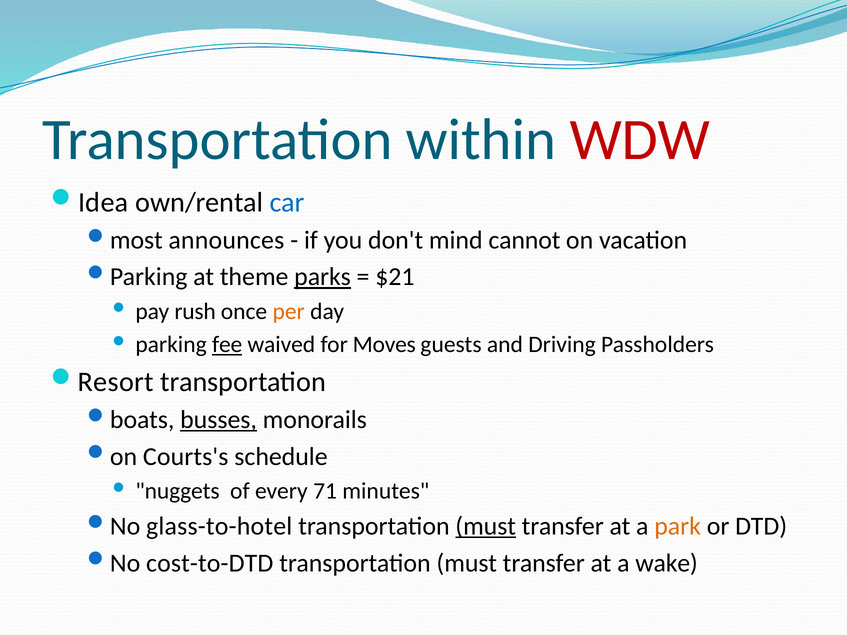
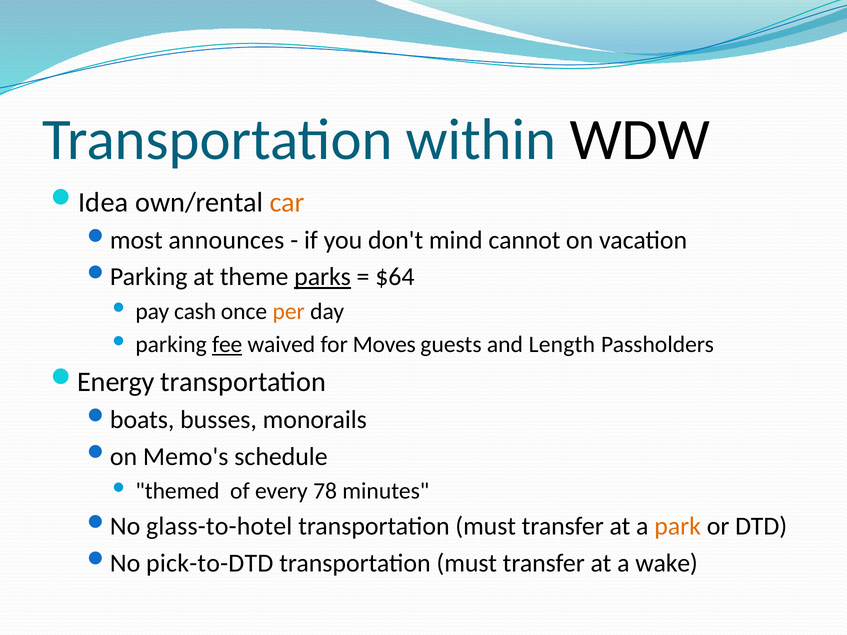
WDW colour: red -> black
car colour: blue -> orange
$21: $21 -> $64
rush: rush -> cash
Driving: Driving -> Length
Resort: Resort -> Energy
busses underline: present -> none
Courts's: Courts's -> Memo's
nuggets: nuggets -> themed
71: 71 -> 78
must at (486, 527) underline: present -> none
cost-to-DTD: cost-to-DTD -> pick-to-DTD
